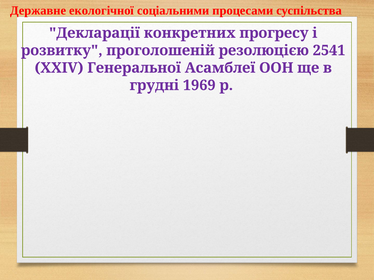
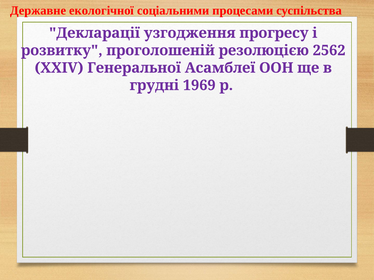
конкретних: конкретних -> узгодження
2541: 2541 -> 2562
